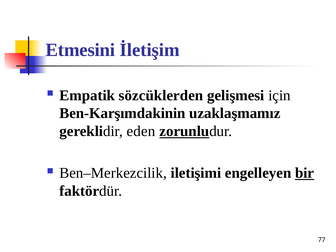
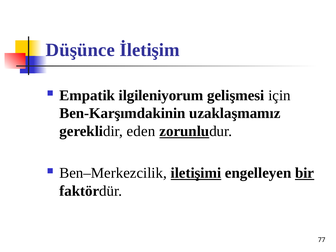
Etmesini: Etmesini -> Düşünce
sözcüklerden: sözcüklerden -> ilgileniyorum
iletişimi underline: none -> present
